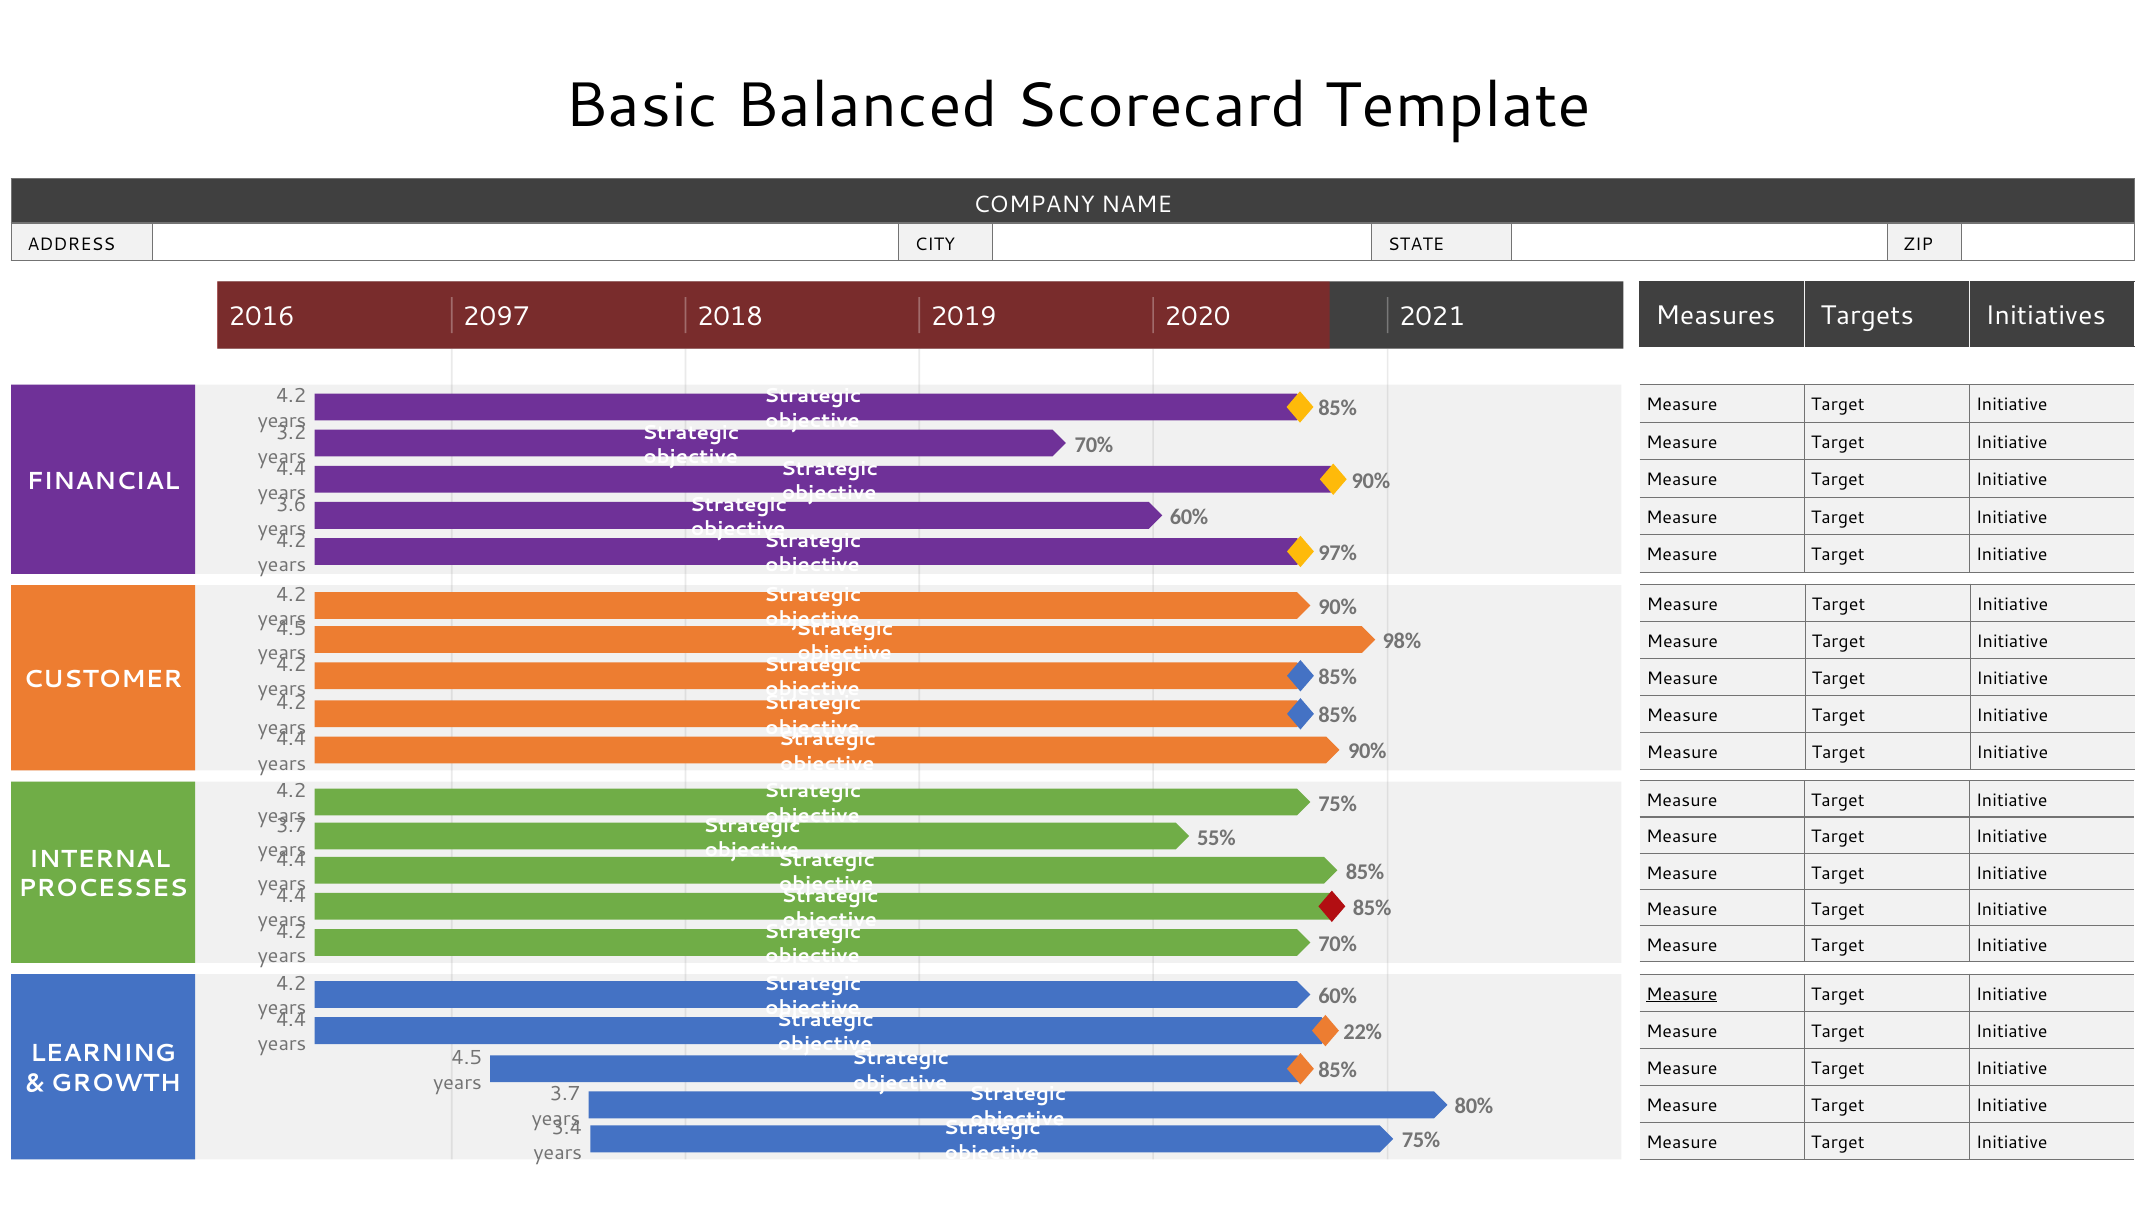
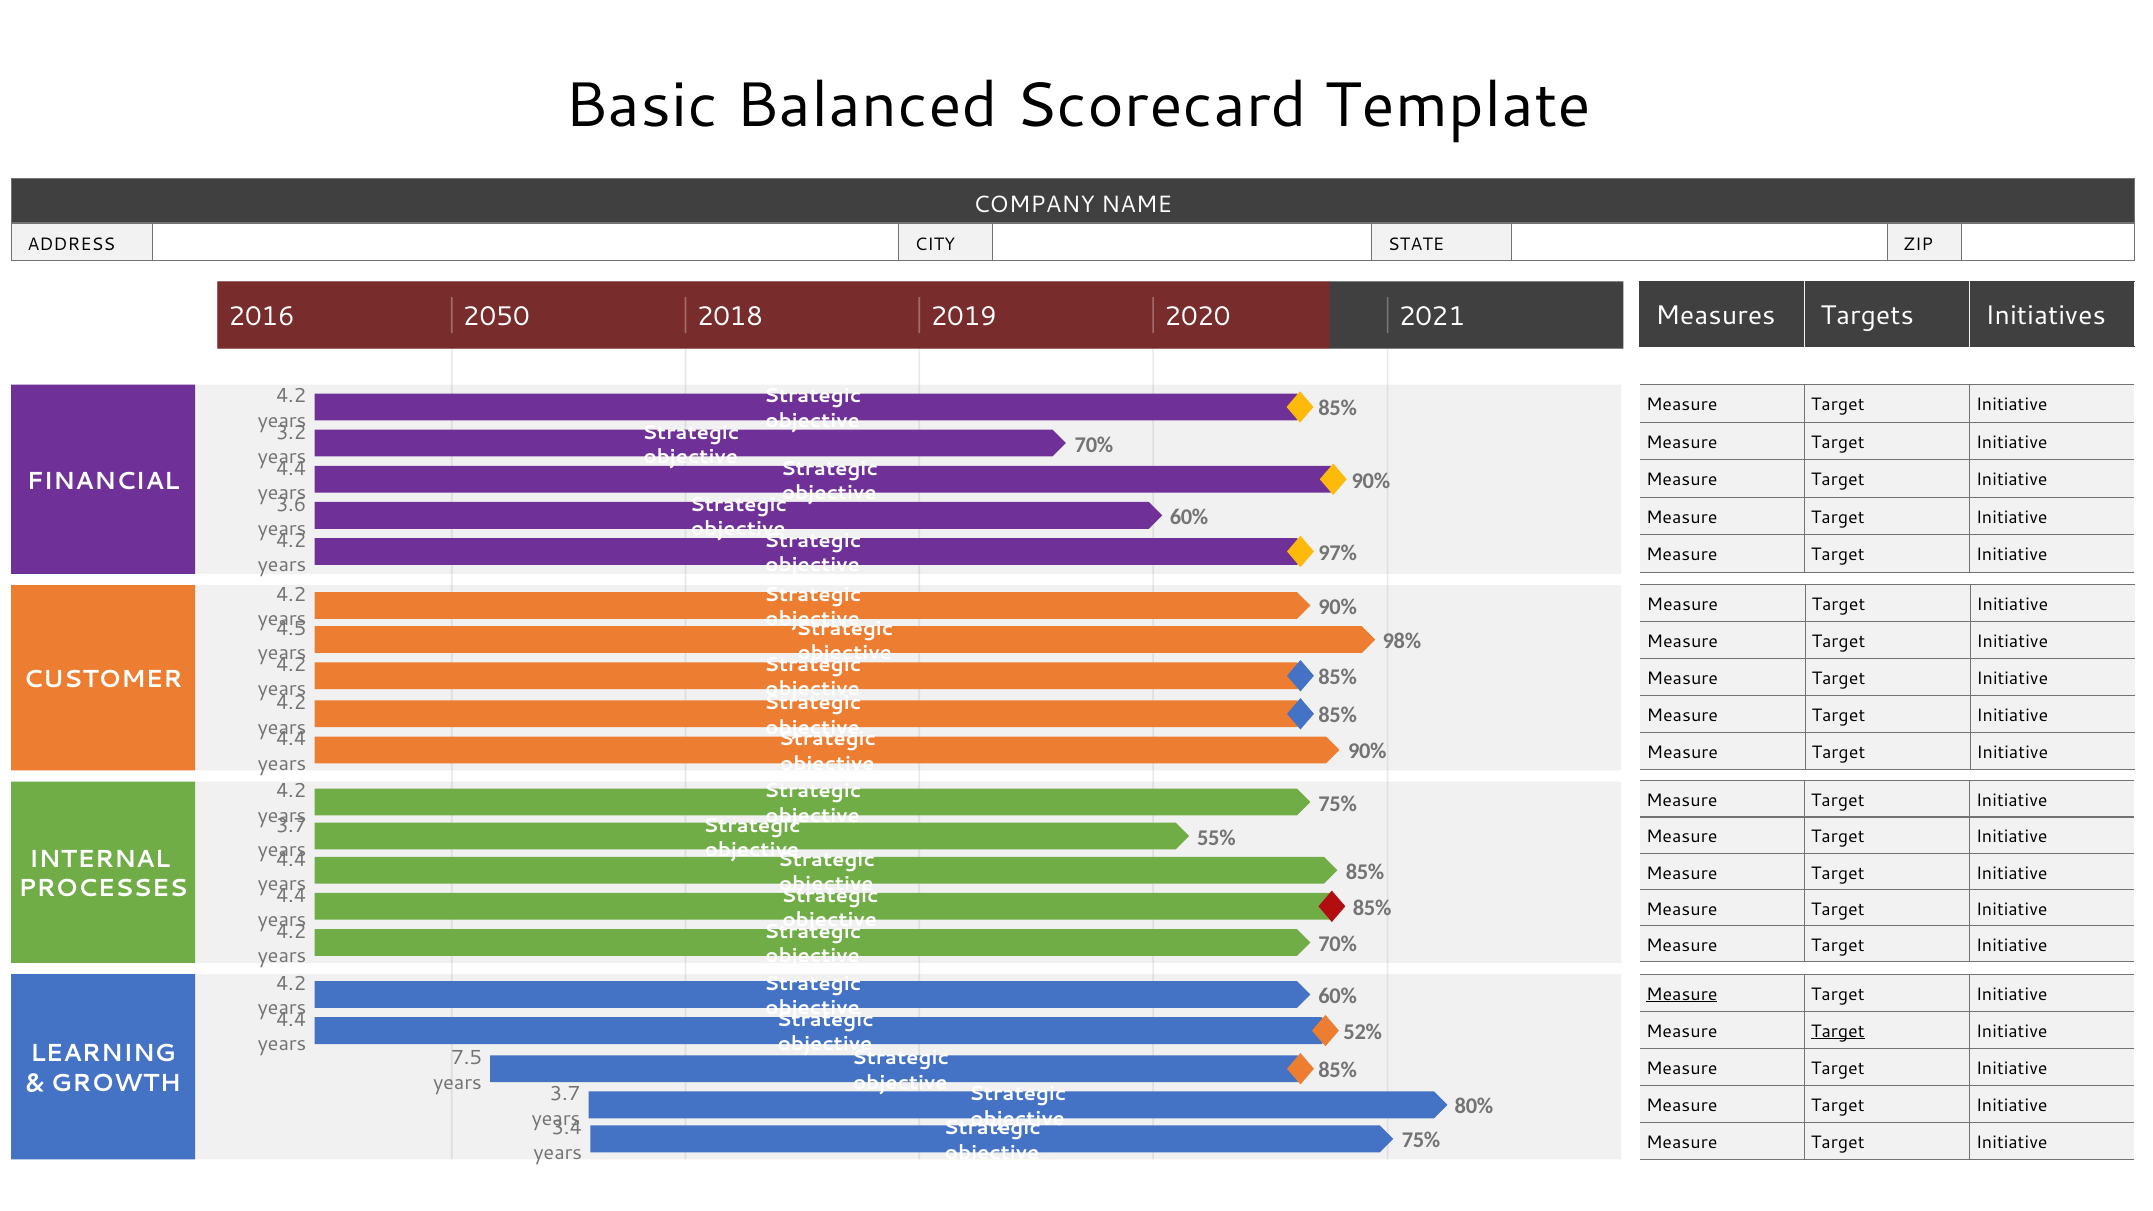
2097: 2097 -> 2050
22%: 22% -> 52%
Target at (1838, 1031) underline: none -> present
4.5 at (467, 1058): 4.5 -> 7.5
